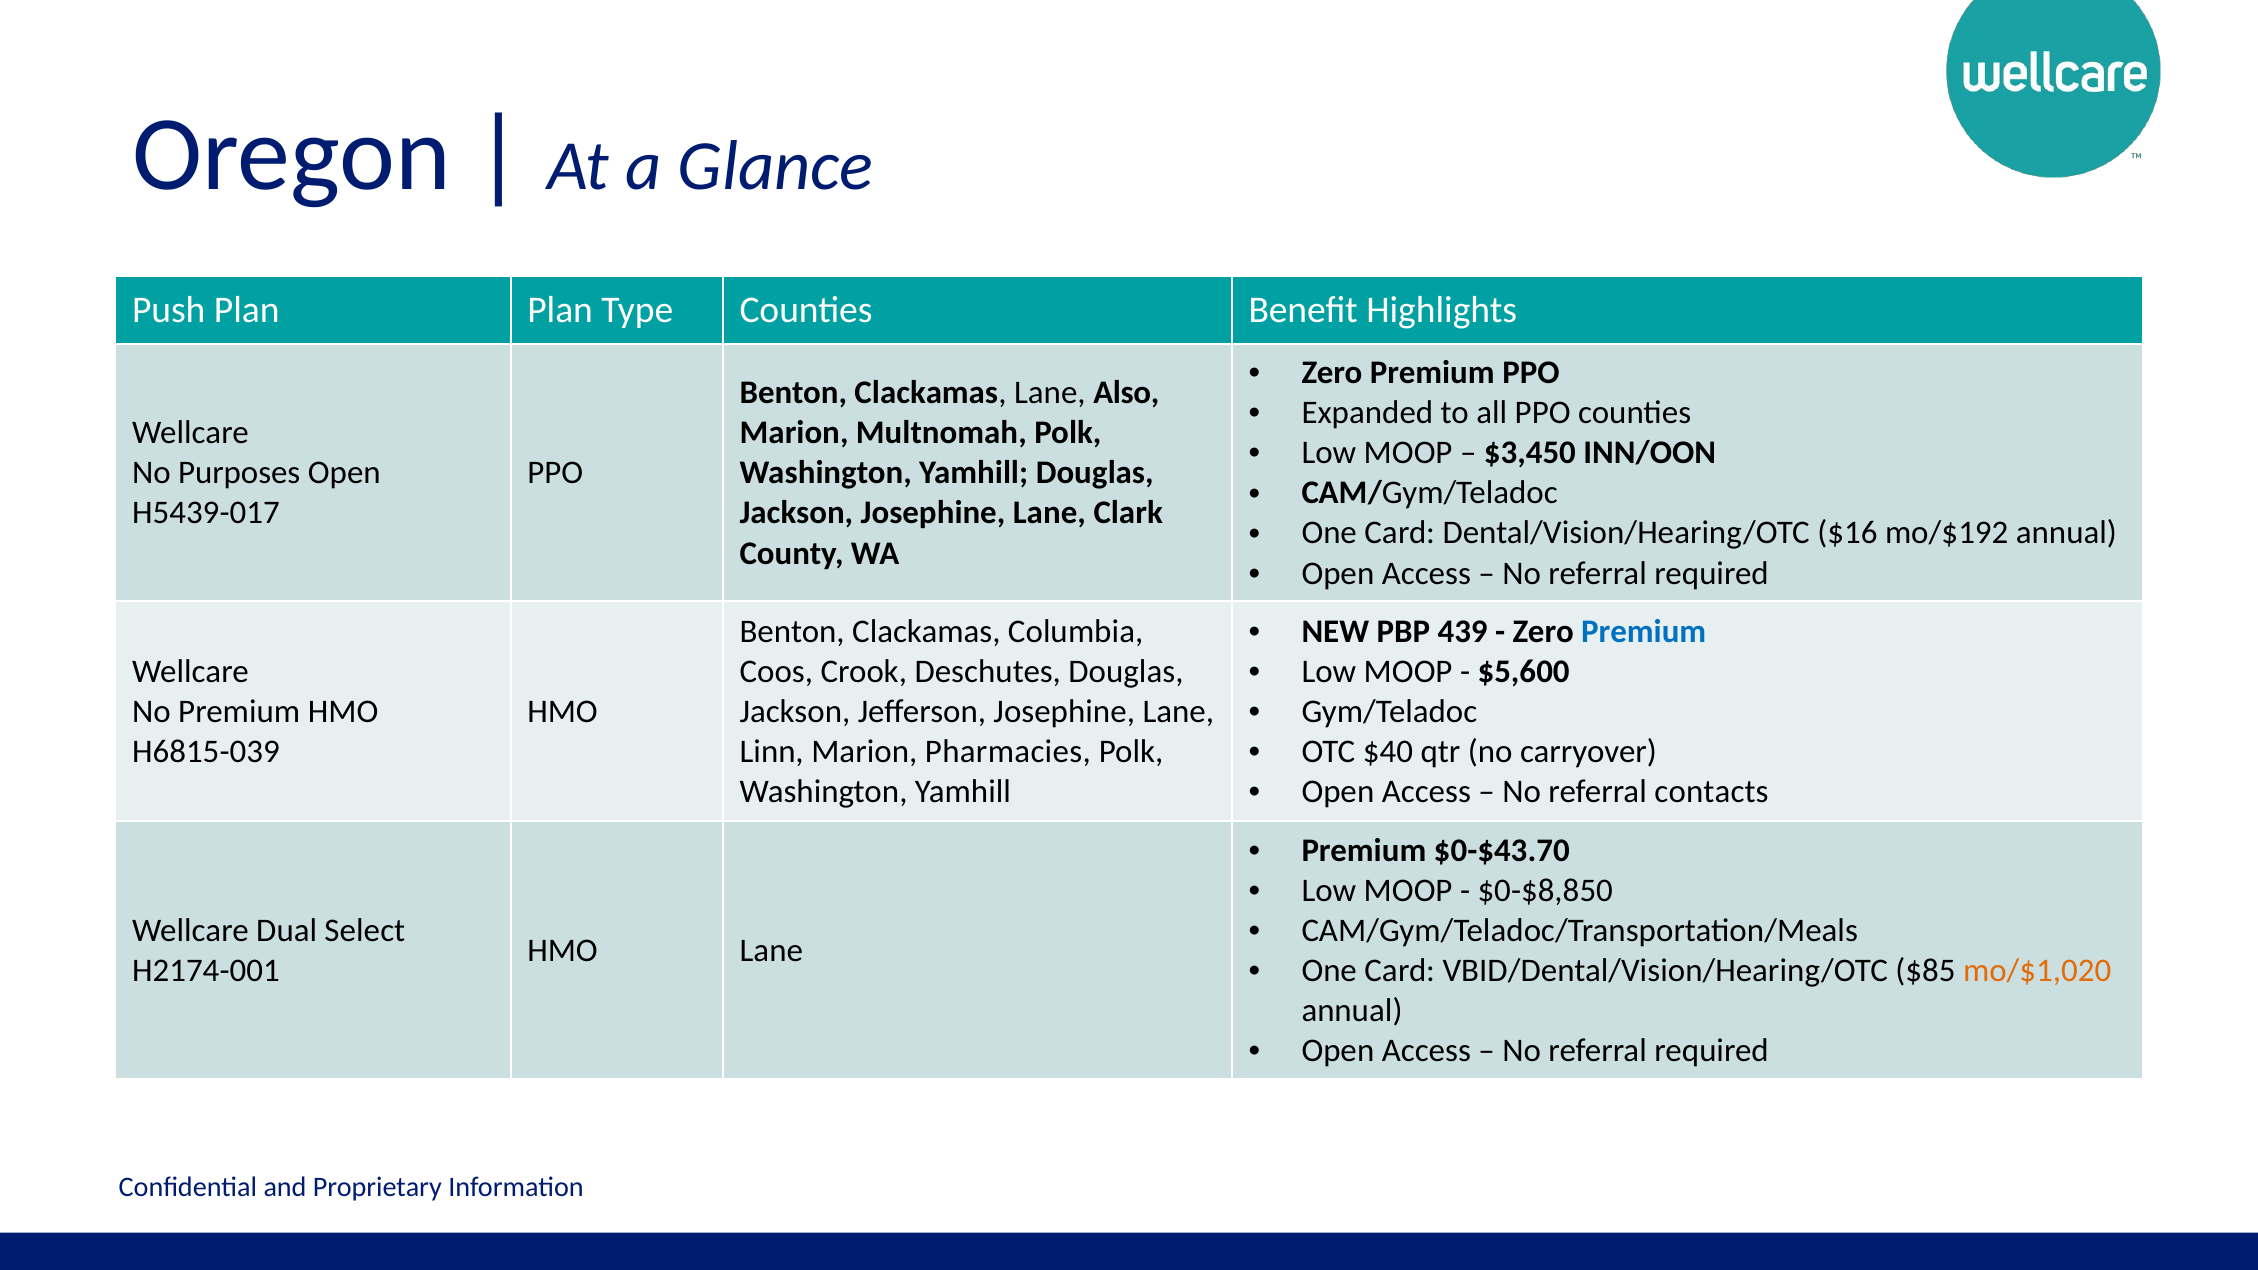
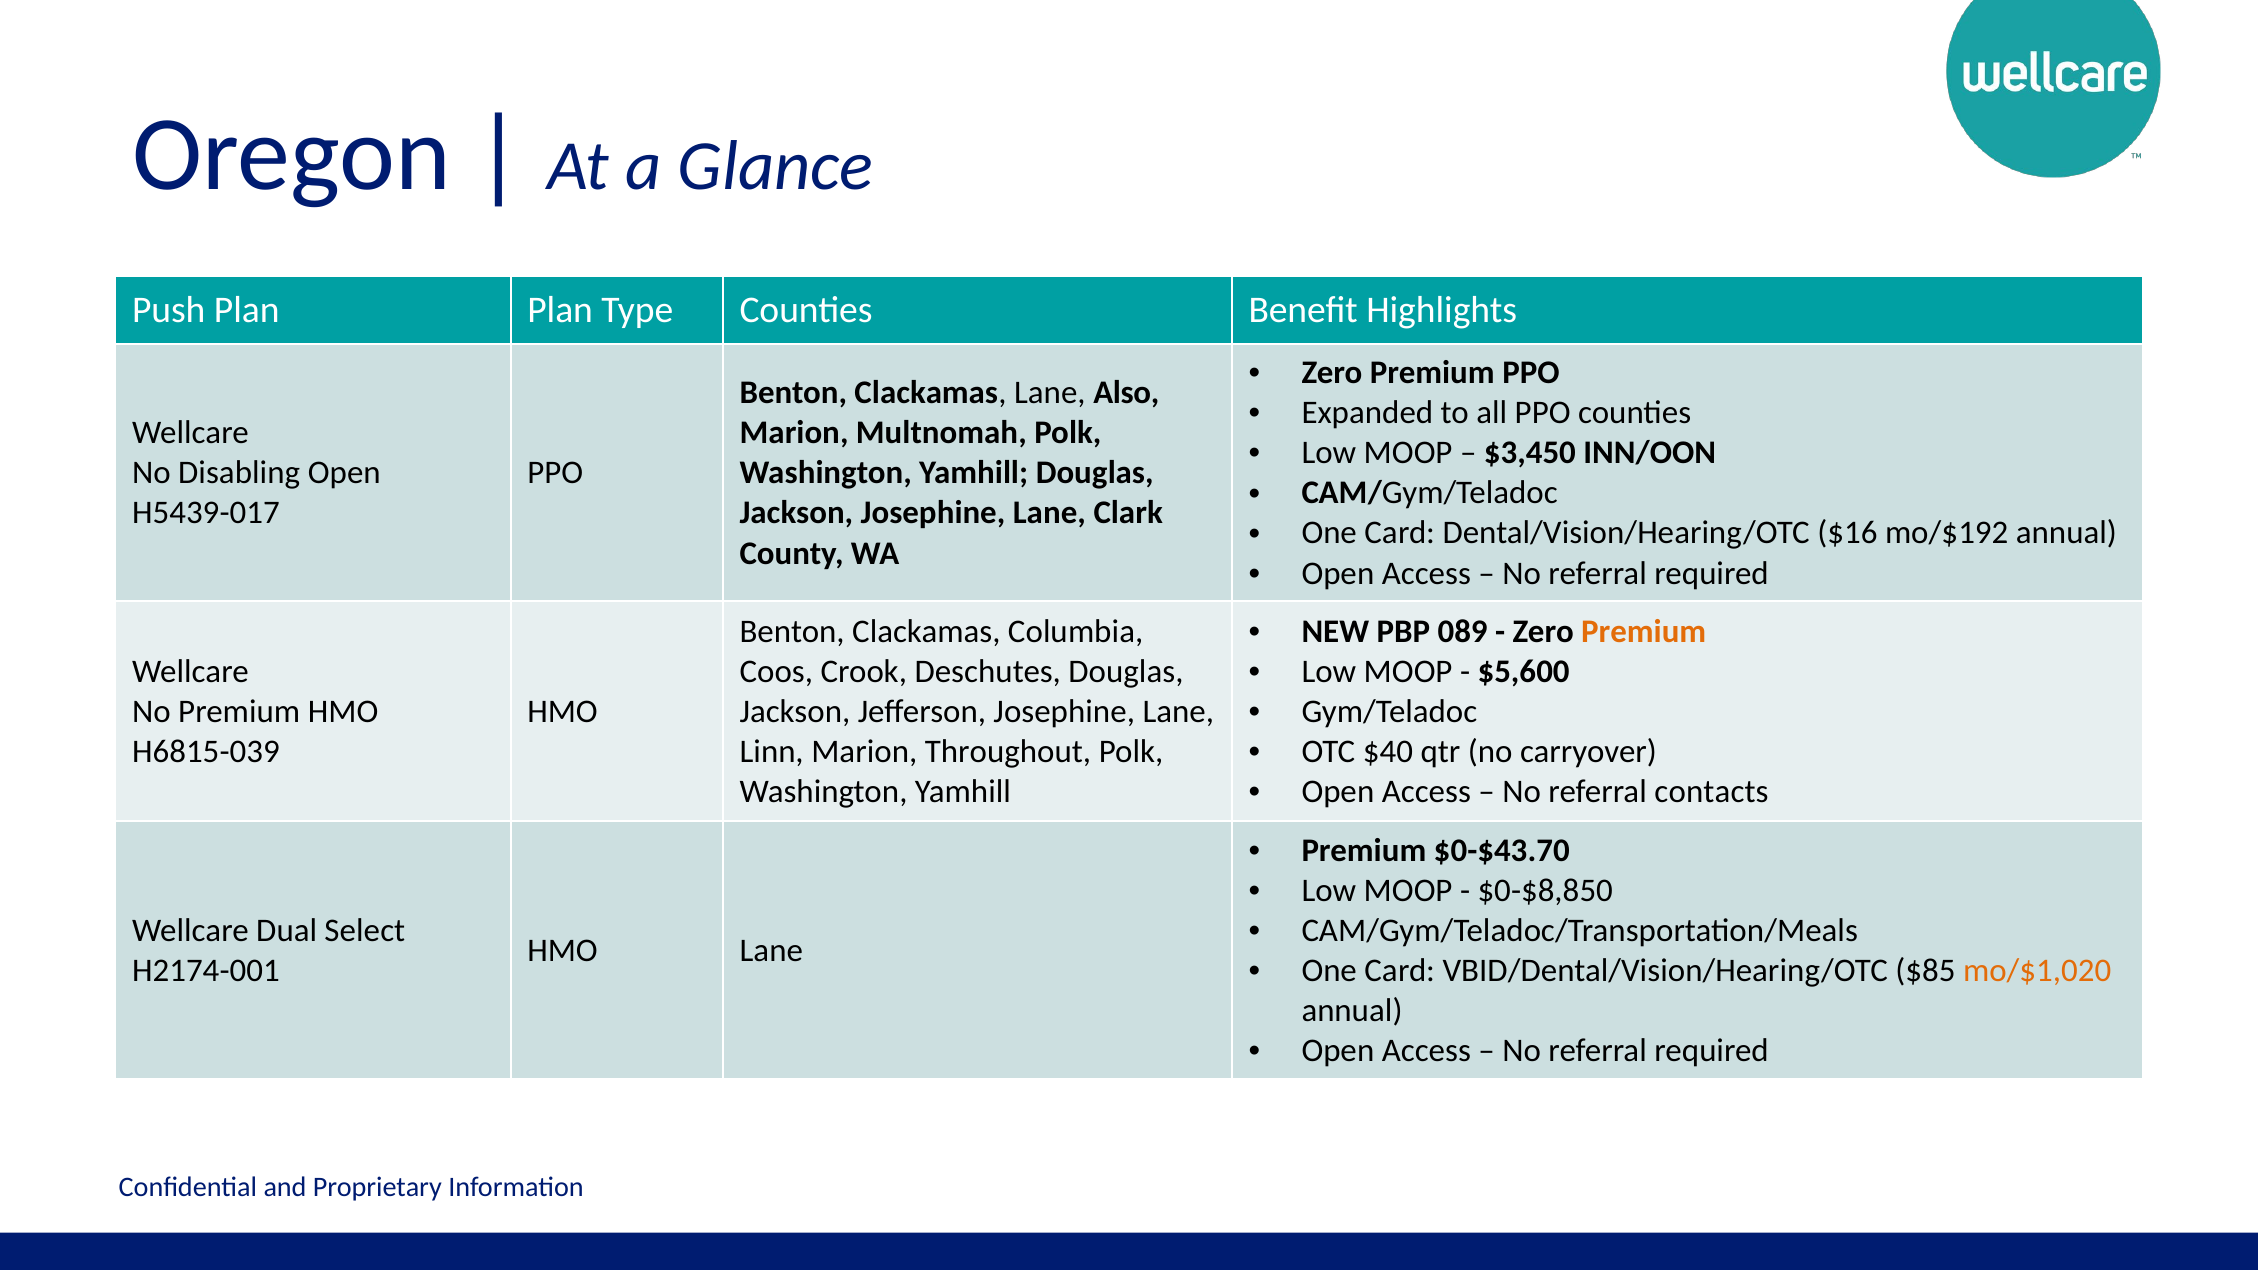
Purposes: Purposes -> Disabling
439: 439 -> 089
Premium at (1644, 632) colour: blue -> orange
Pharmacies: Pharmacies -> Throughout
